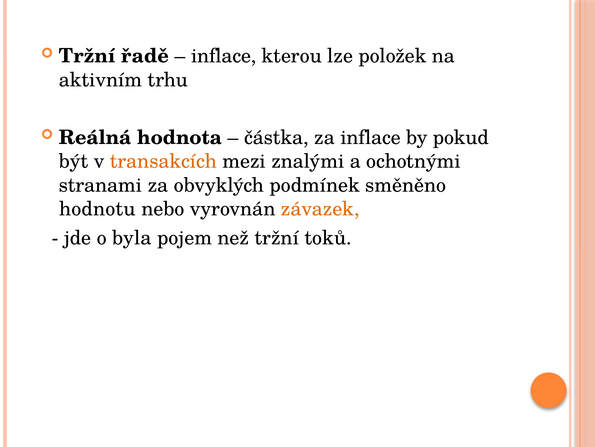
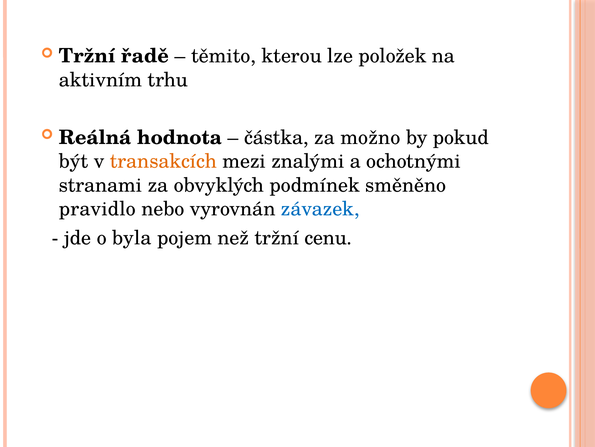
inflace at (224, 56): inflace -> těmito
za inflace: inflace -> možno
hodnotu: hodnotu -> pravidlo
závazek colour: orange -> blue
toků: toků -> cenu
